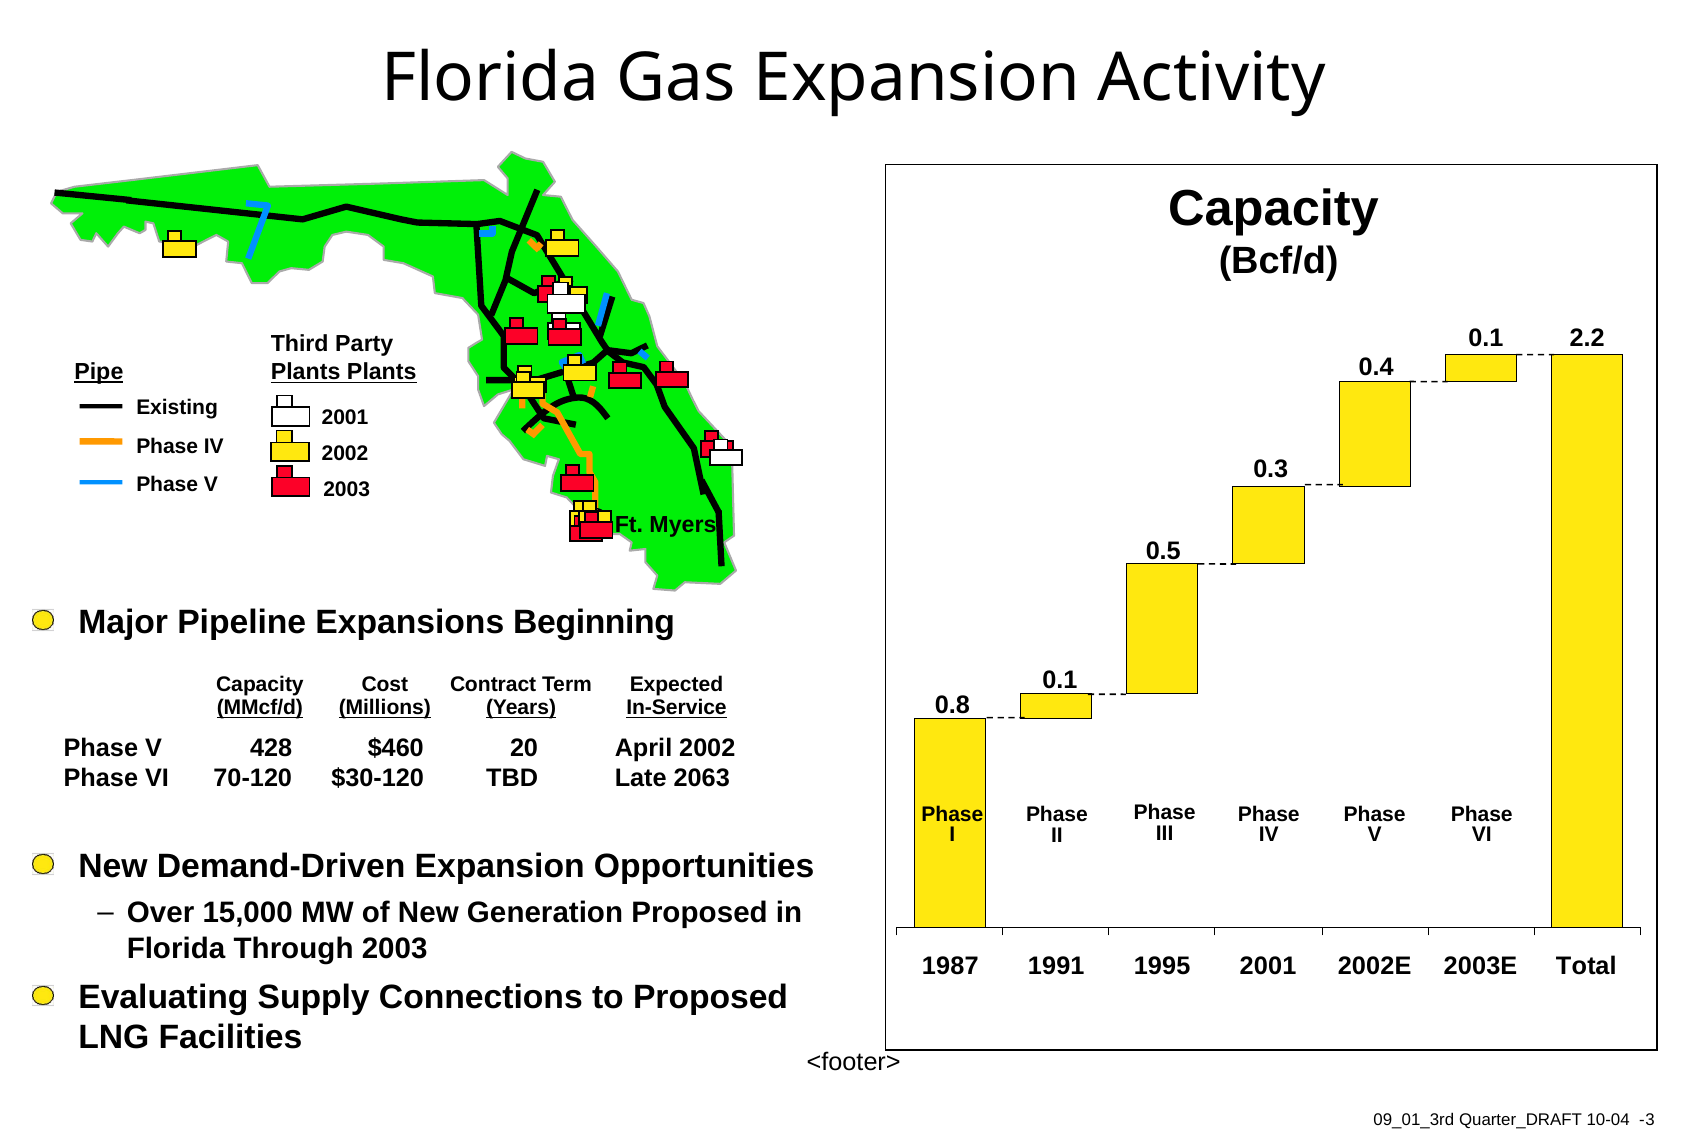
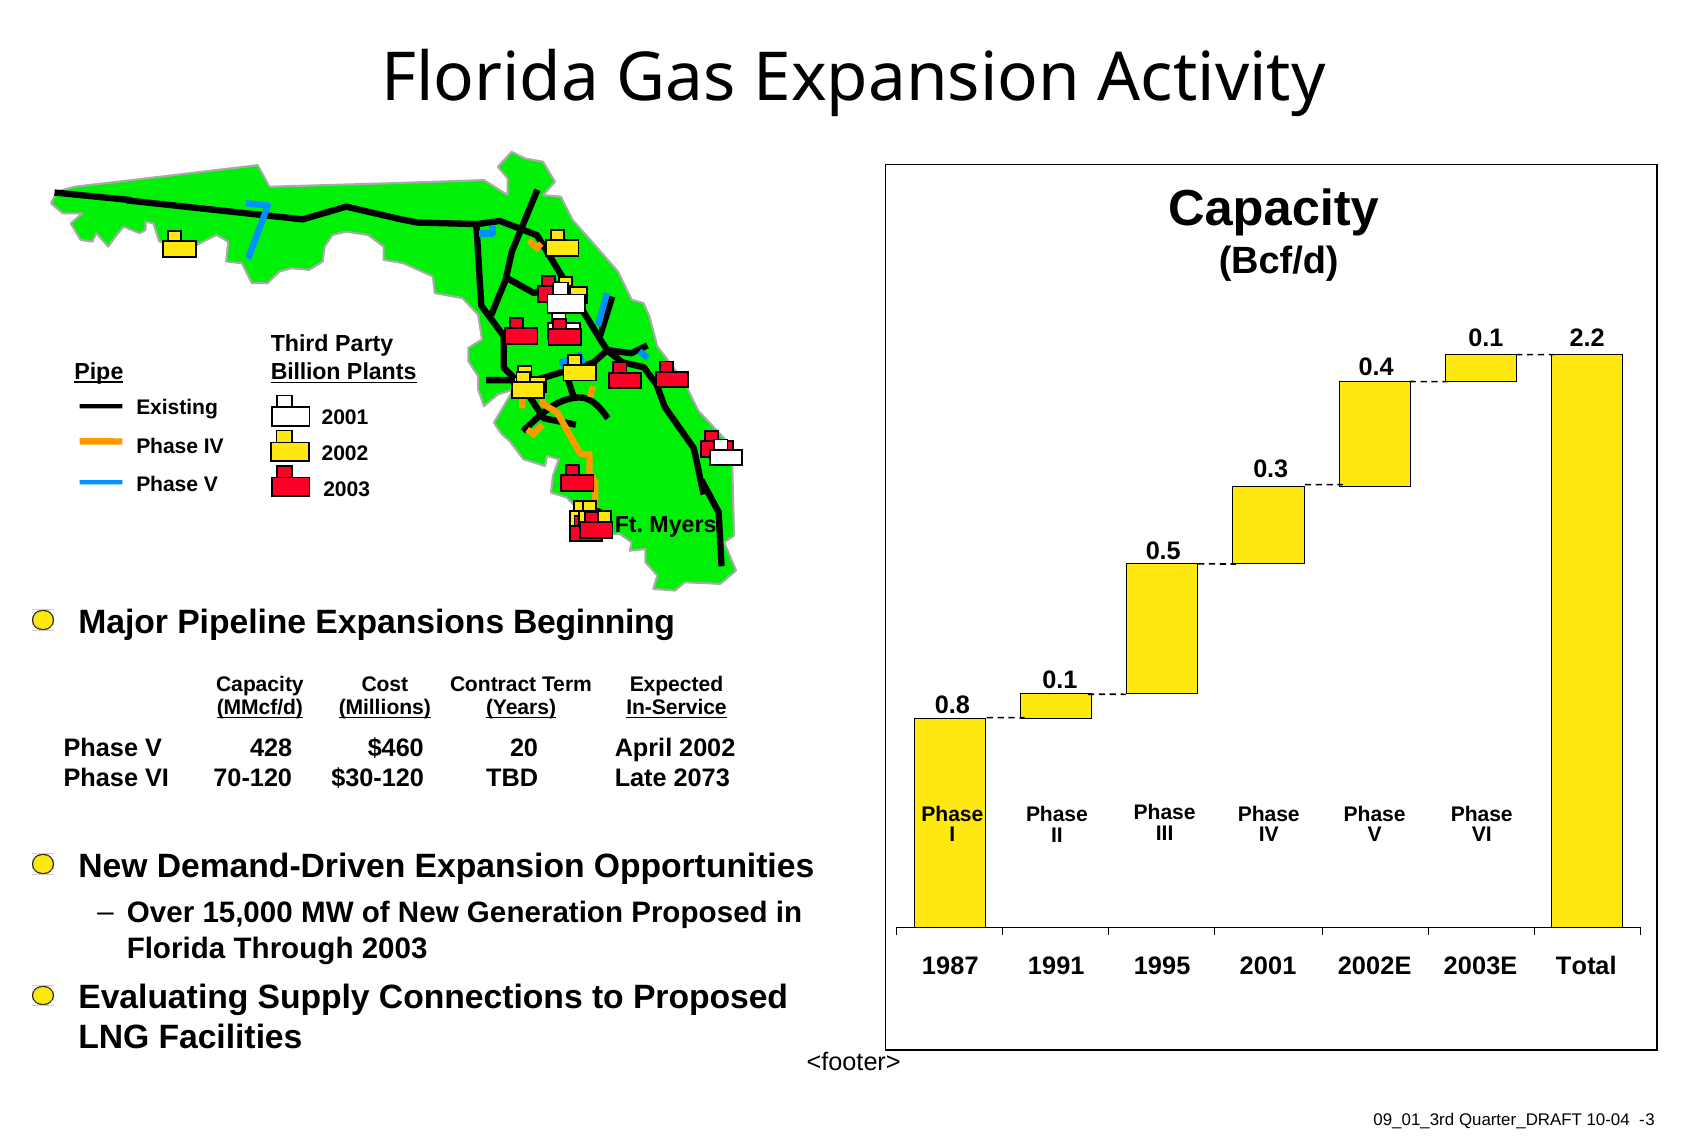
Plants at (306, 372): Plants -> Billion
2063: 2063 -> 2073
